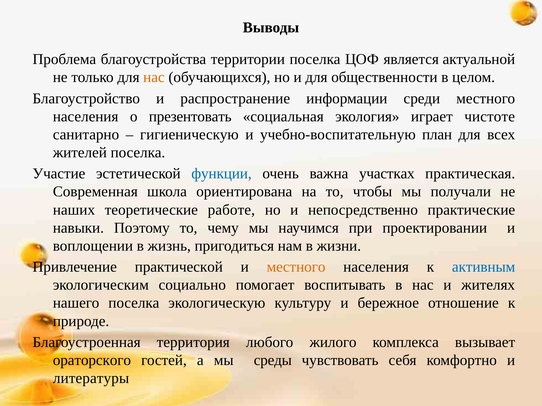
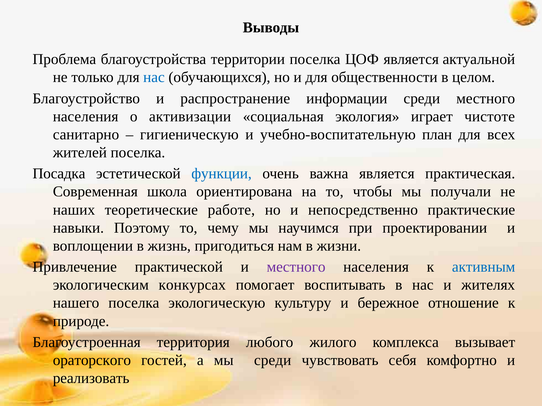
нас at (154, 77) colour: orange -> blue
презентовать: презентовать -> активизации
Участие: Участие -> Посадка
важна участках: участках -> является
местного at (296, 267) colour: orange -> purple
социально: социально -> конкурсах
мы среды: среды -> среди
литературы: литературы -> реализовать
